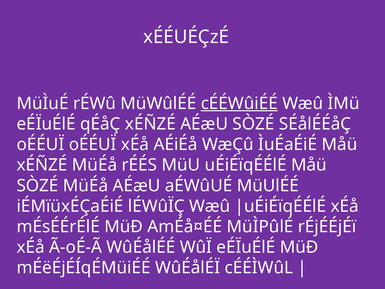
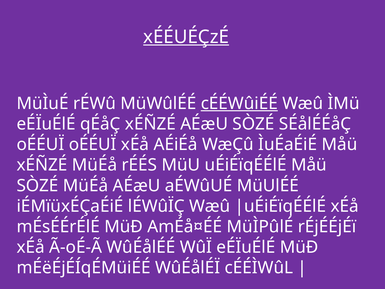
xÉÉUÉÇzÉ underline: none -> present
